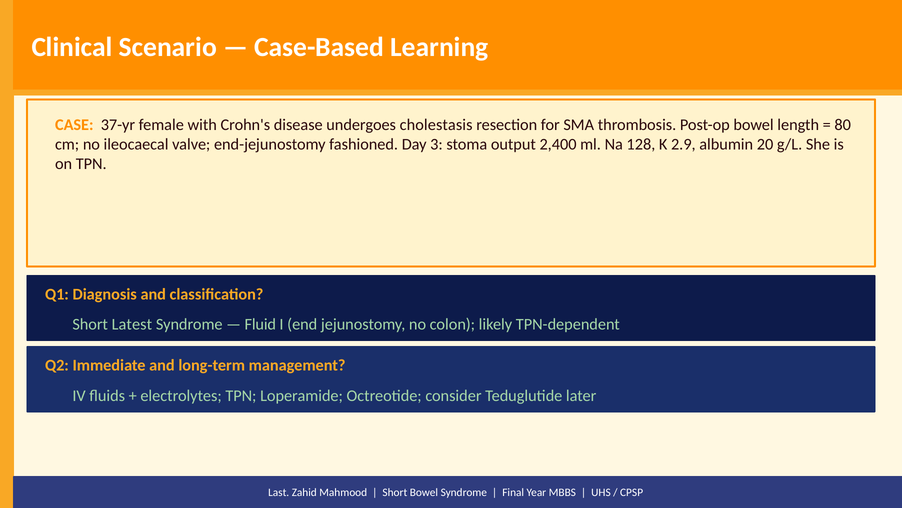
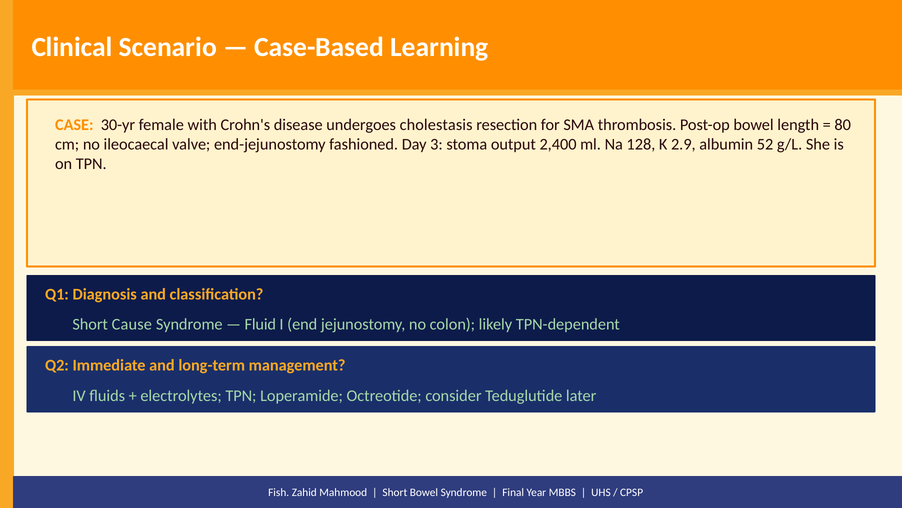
37-yr: 37-yr -> 30-yr
20: 20 -> 52
Latest: Latest -> Cause
Last: Last -> Fish
